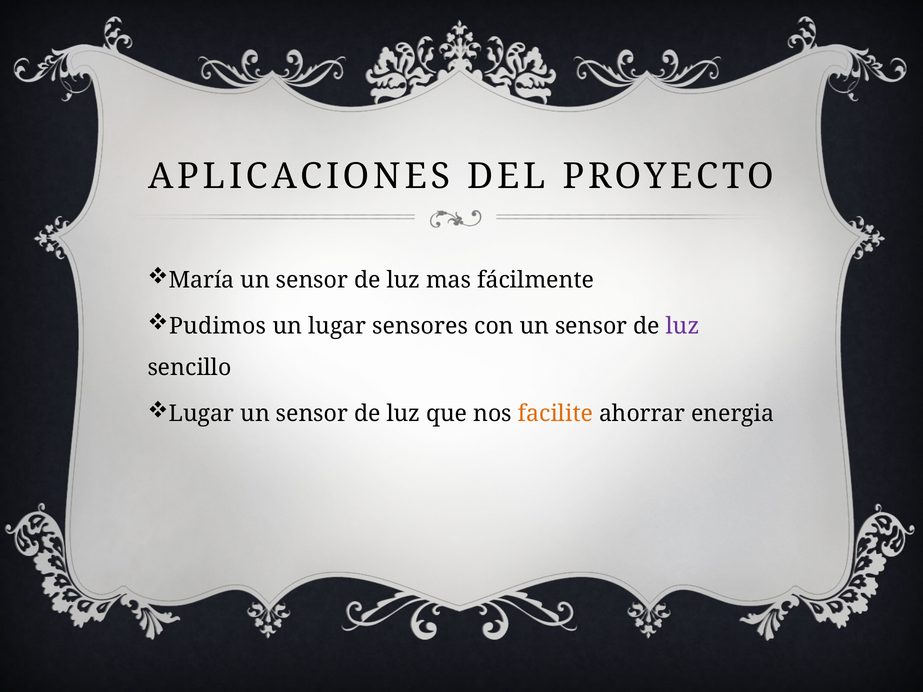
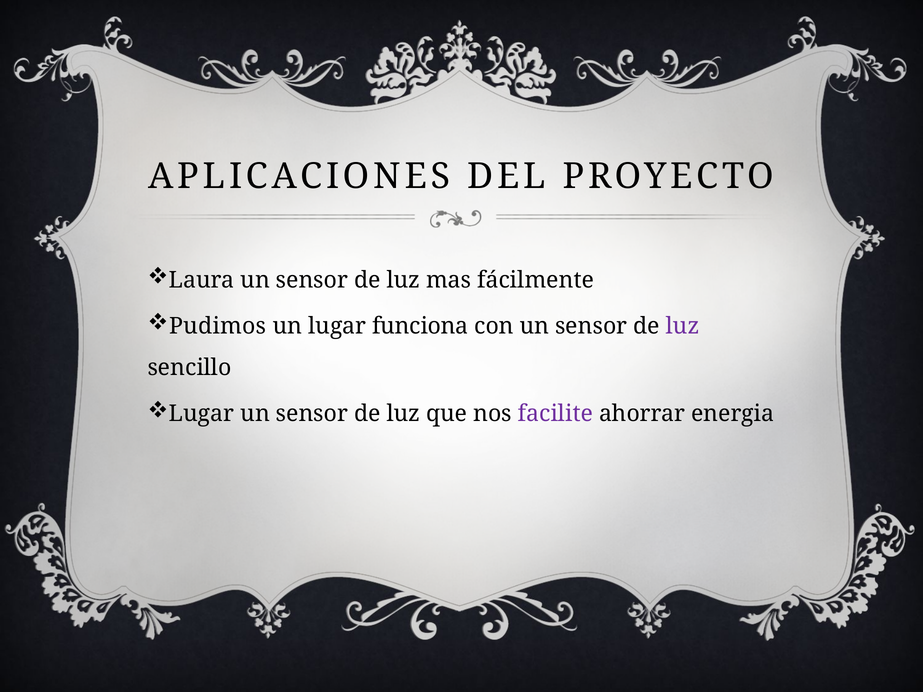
María: María -> Laura
sensores: sensores -> funciona
facilite colour: orange -> purple
